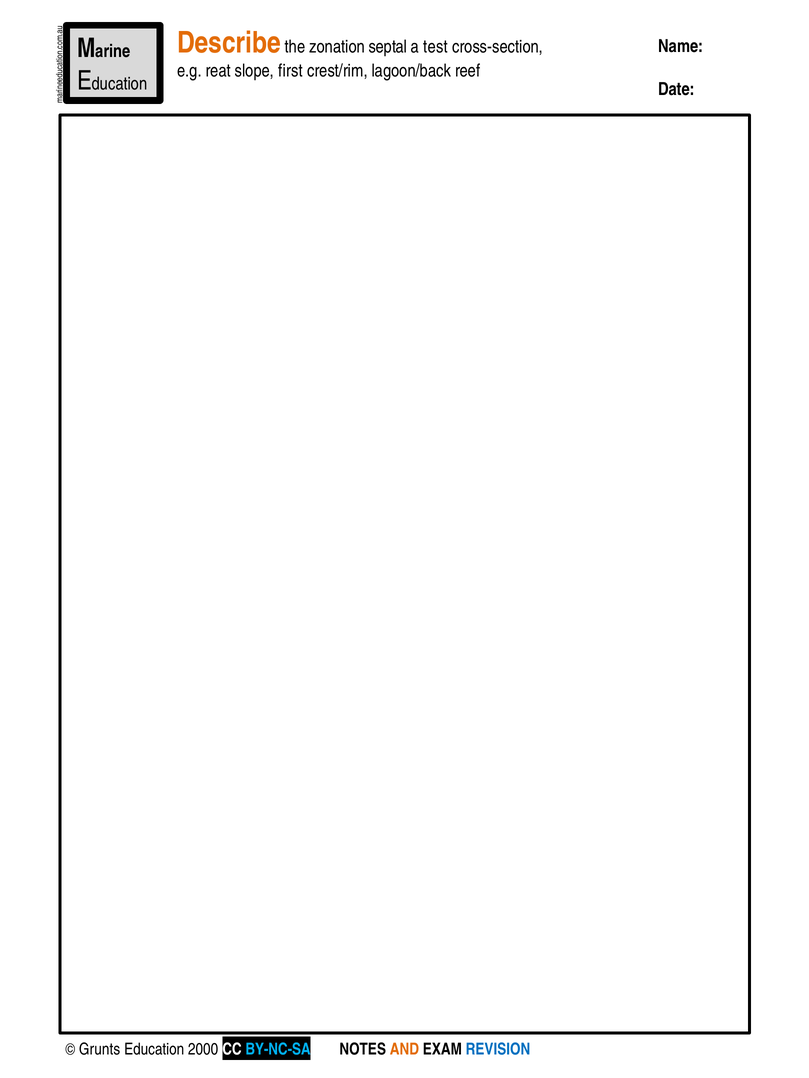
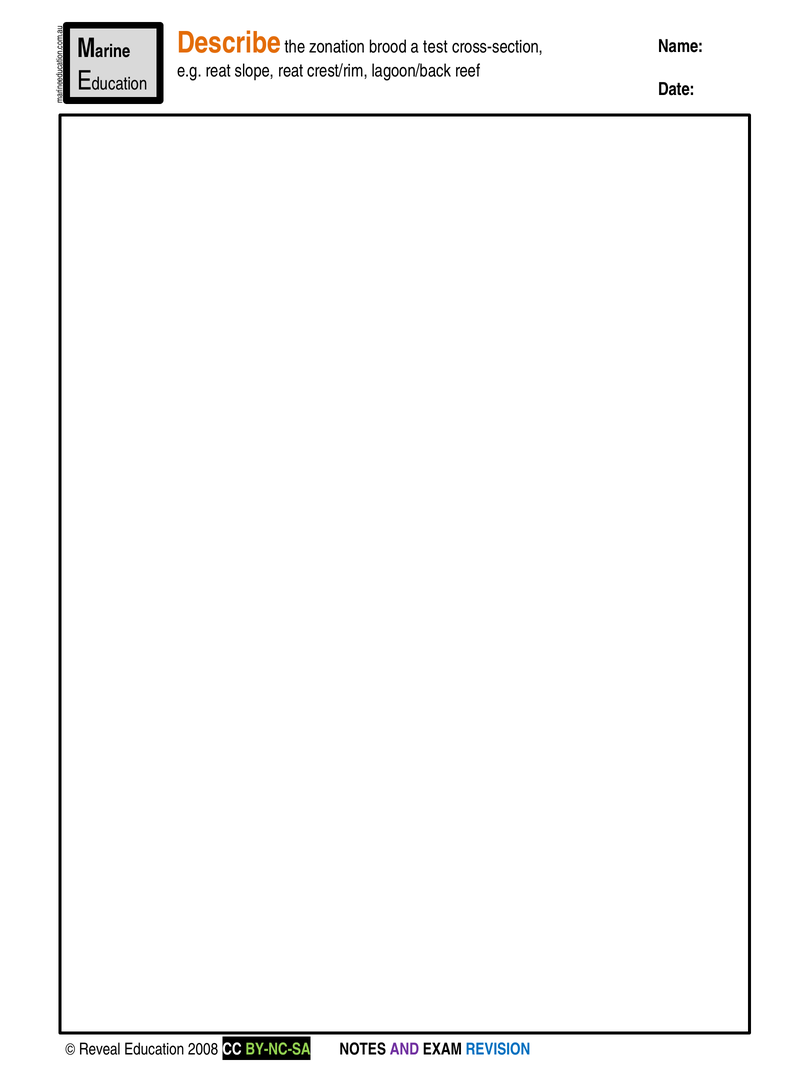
septal: septal -> brood
slope first: first -> reat
Grunts: Grunts -> Reveal
2000: 2000 -> 2008
BY-NC-SA colour: light blue -> light green
AND colour: orange -> purple
